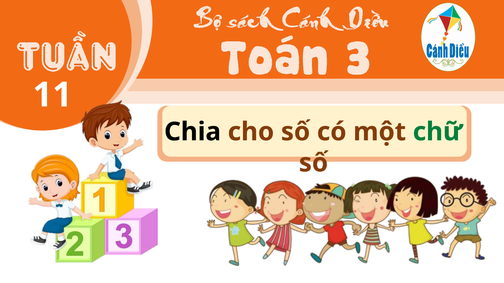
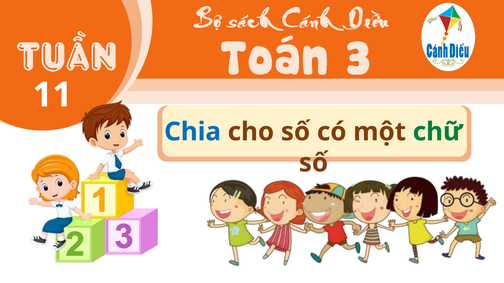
Chia colour: black -> blue
